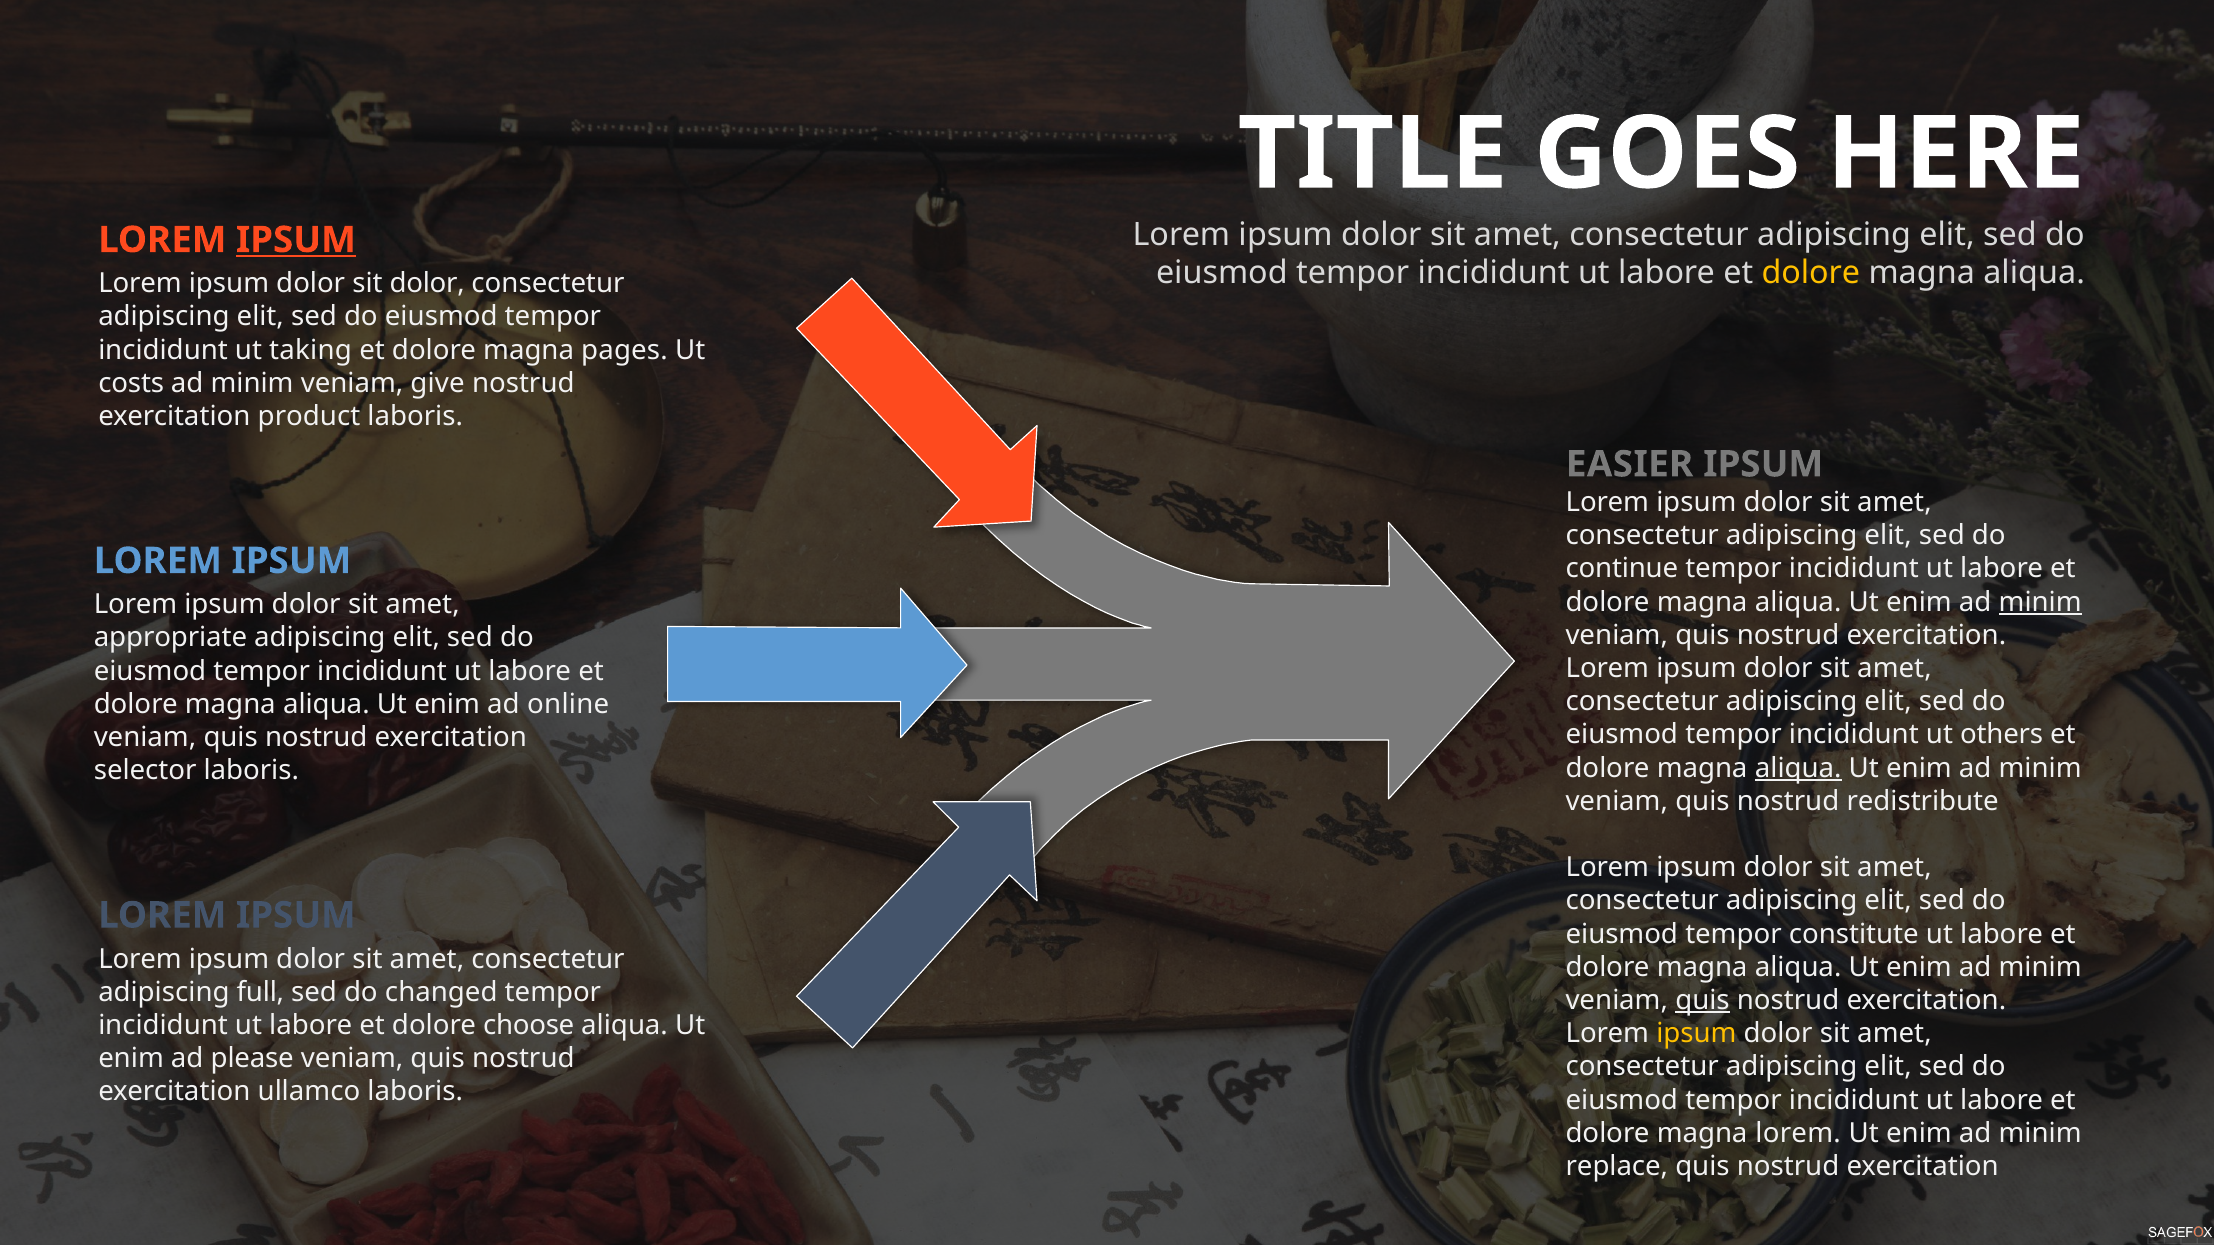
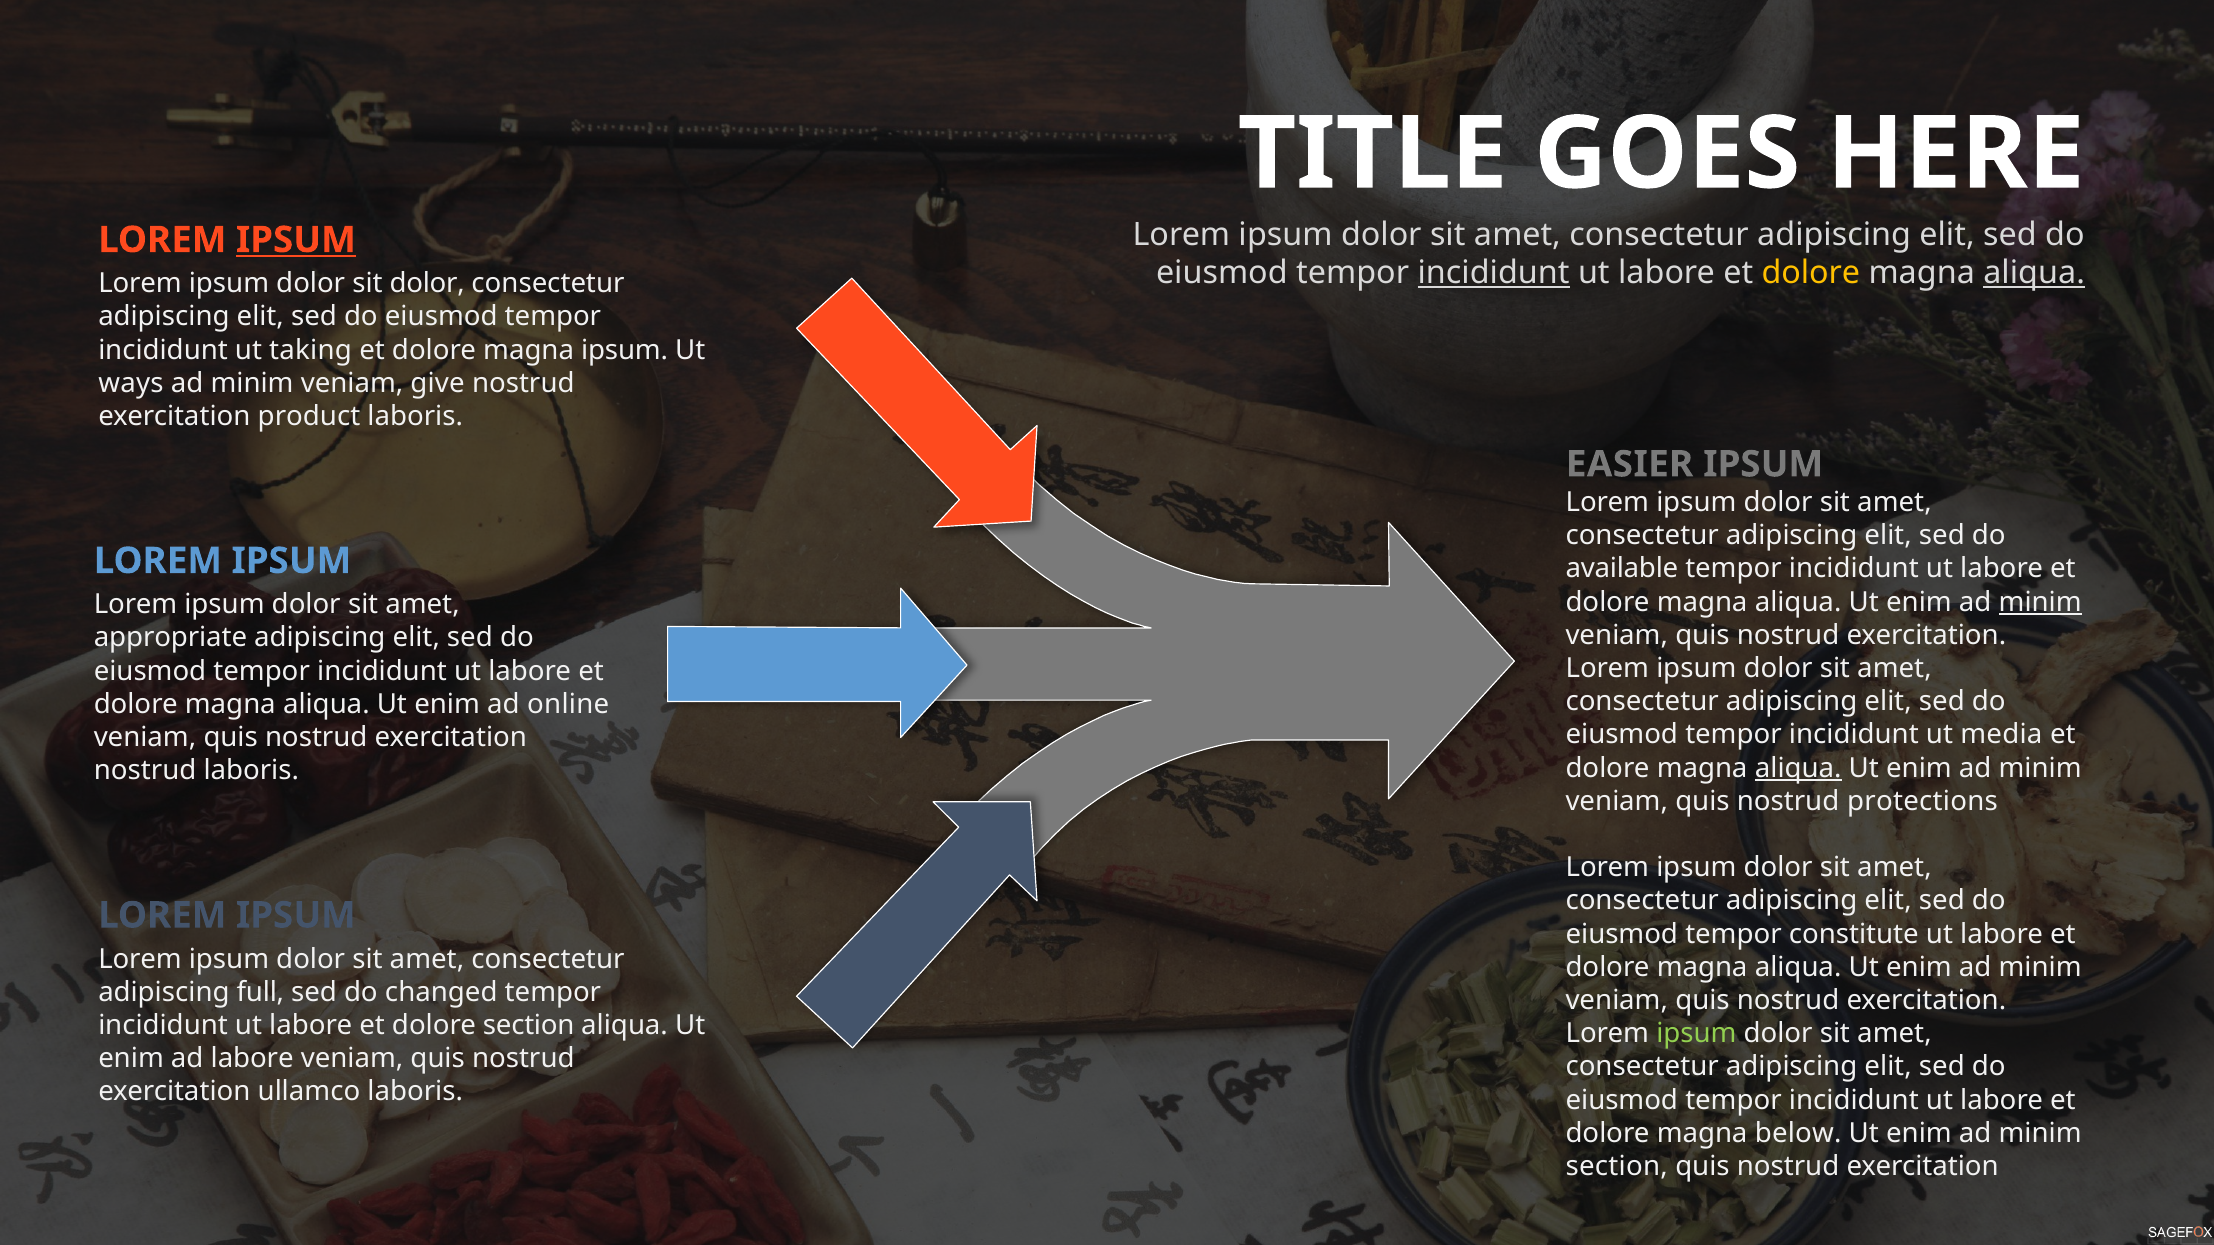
incididunt at (1494, 273) underline: none -> present
aliqua at (2034, 273) underline: none -> present
magna pages: pages -> ipsum
costs: costs -> ways
continue: continue -> available
others: others -> media
selector at (145, 771): selector -> nostrud
redistribute: redistribute -> protections
quis at (1703, 1001) underline: present -> none
dolore choose: choose -> section
ipsum at (1696, 1034) colour: yellow -> light green
ad please: please -> labore
magna lorem: lorem -> below
replace at (1617, 1167): replace -> section
